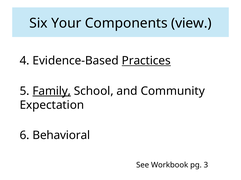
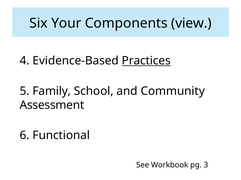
Family underline: present -> none
Expectation: Expectation -> Assessment
Behavioral: Behavioral -> Functional
